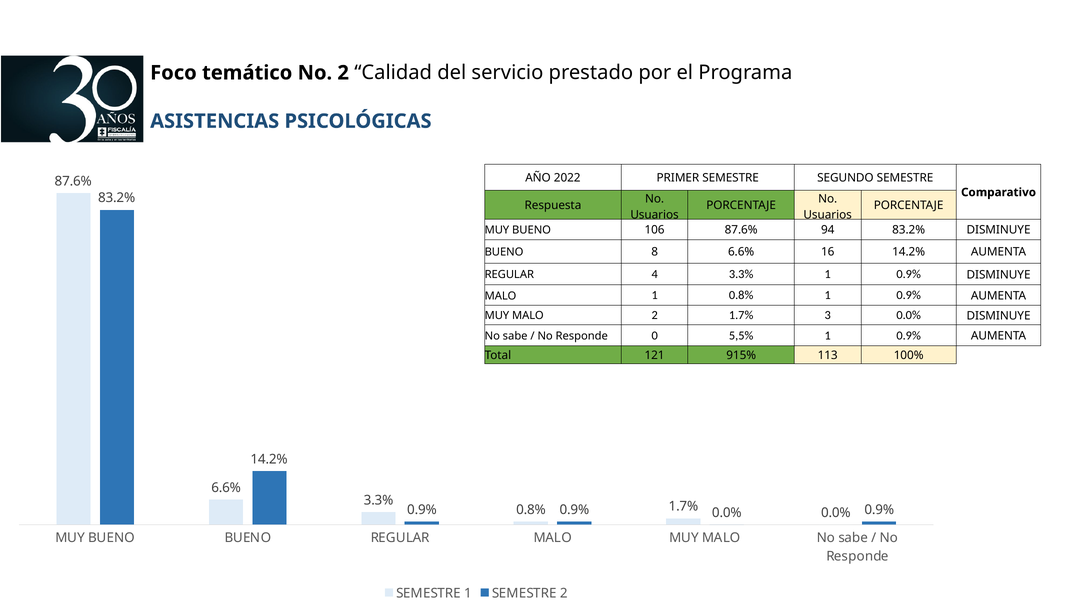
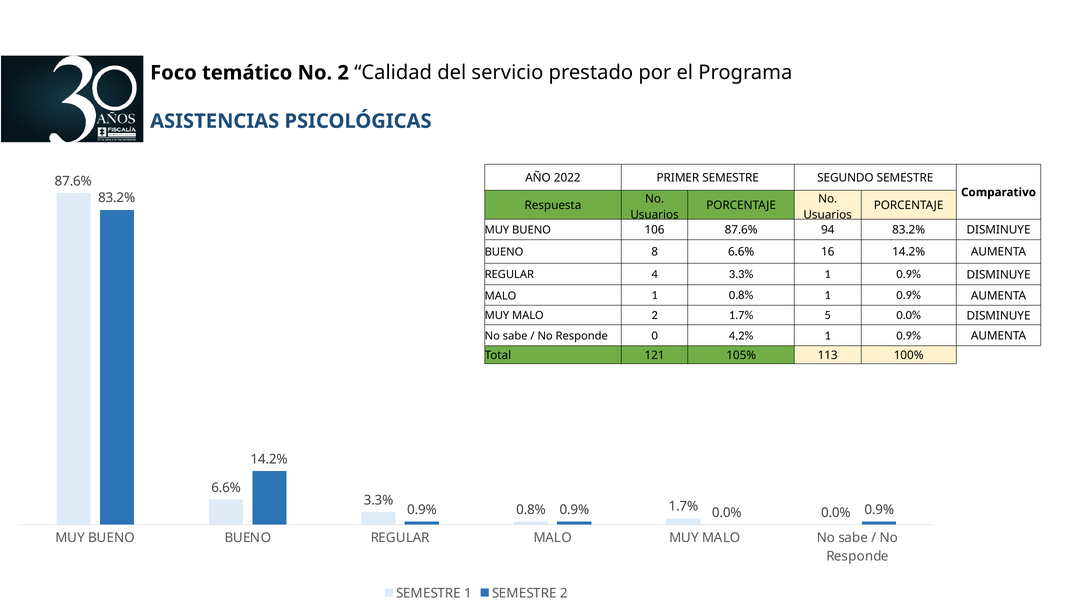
3: 3 -> 5
5,5%: 5,5% -> 4,2%
915%: 915% -> 105%
